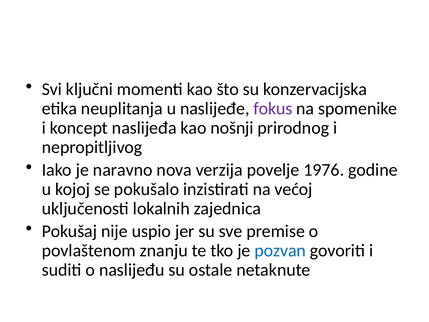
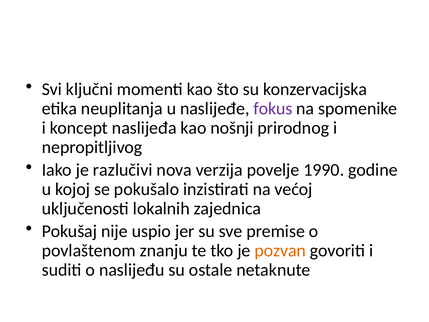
naravno: naravno -> razlučivi
1976: 1976 -> 1990
pozvan colour: blue -> orange
